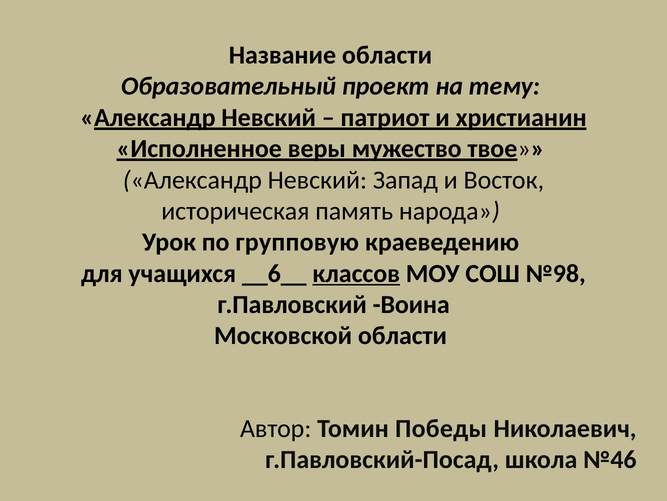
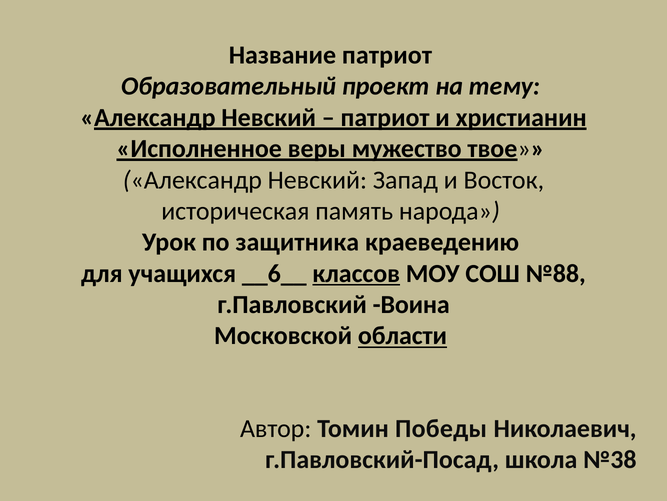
Название области: области -> патриот
групповую: групповую -> защитника
№98: №98 -> №88
области at (402, 335) underline: none -> present
№46: №46 -> №38
